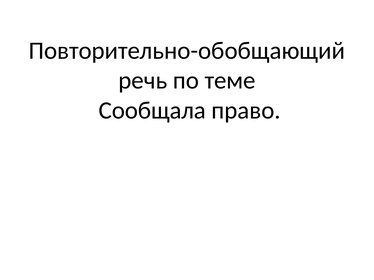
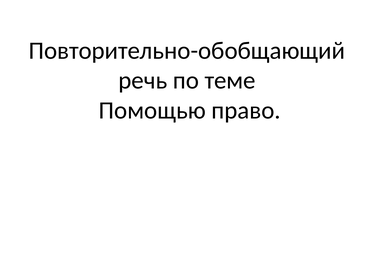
Сообщала: Сообщала -> Помощью
